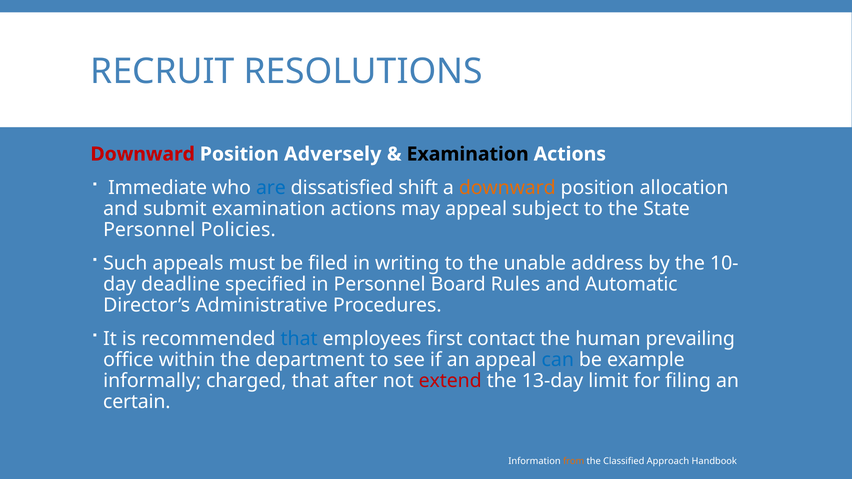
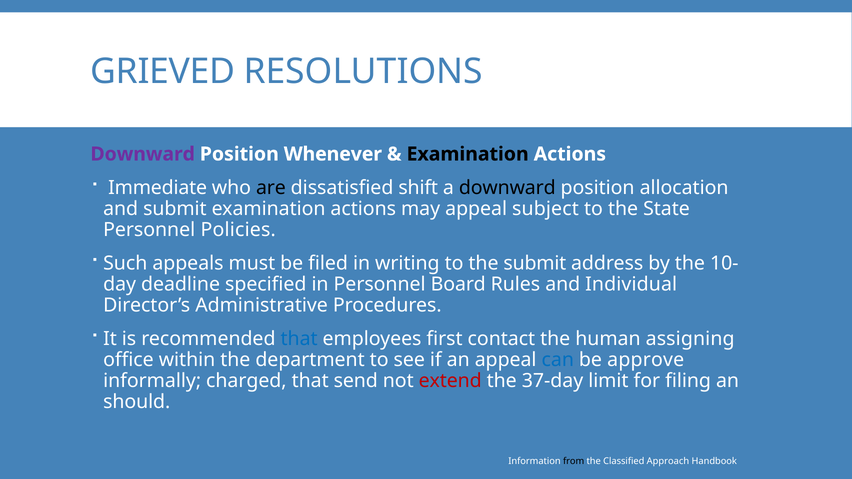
RECRUIT: RECRUIT -> GRIEVED
Downward at (143, 154) colour: red -> purple
Adversely: Adversely -> Whenever
are colour: blue -> black
downward at (507, 188) colour: orange -> black
the unable: unable -> submit
Automatic: Automatic -> Individual
prevailing: prevailing -> assigning
example: example -> approve
after: after -> send
13-day: 13-day -> 37-day
certain: certain -> should
from colour: orange -> black
